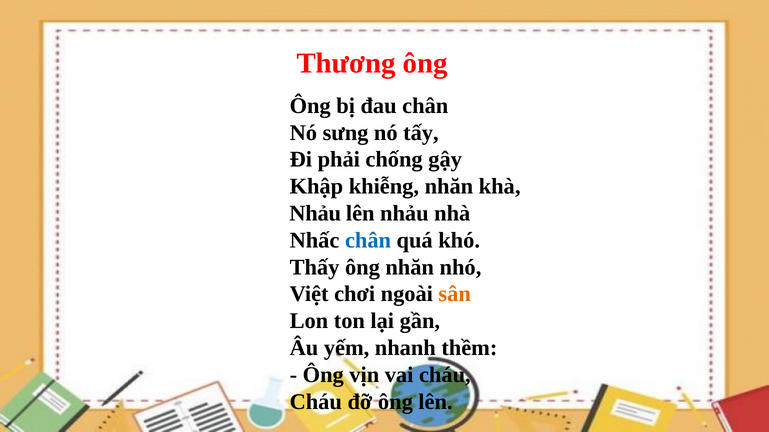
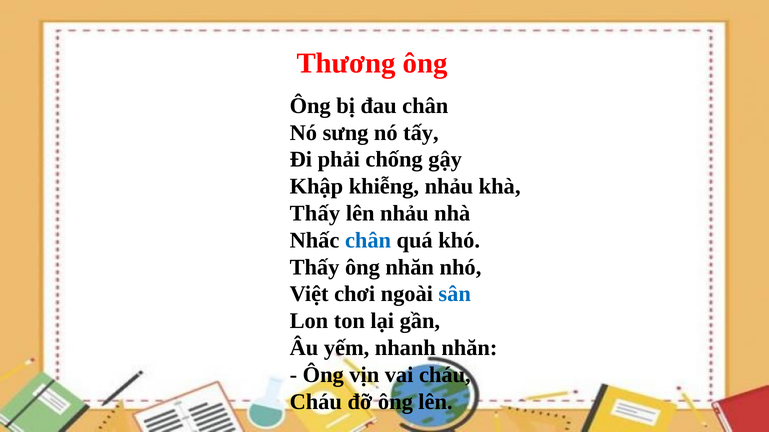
khiễng nhăn: nhăn -> nhảu
Nhảu at (315, 214): Nhảu -> Thấy
sân colour: orange -> blue
nhanh thềm: thềm -> nhăn
